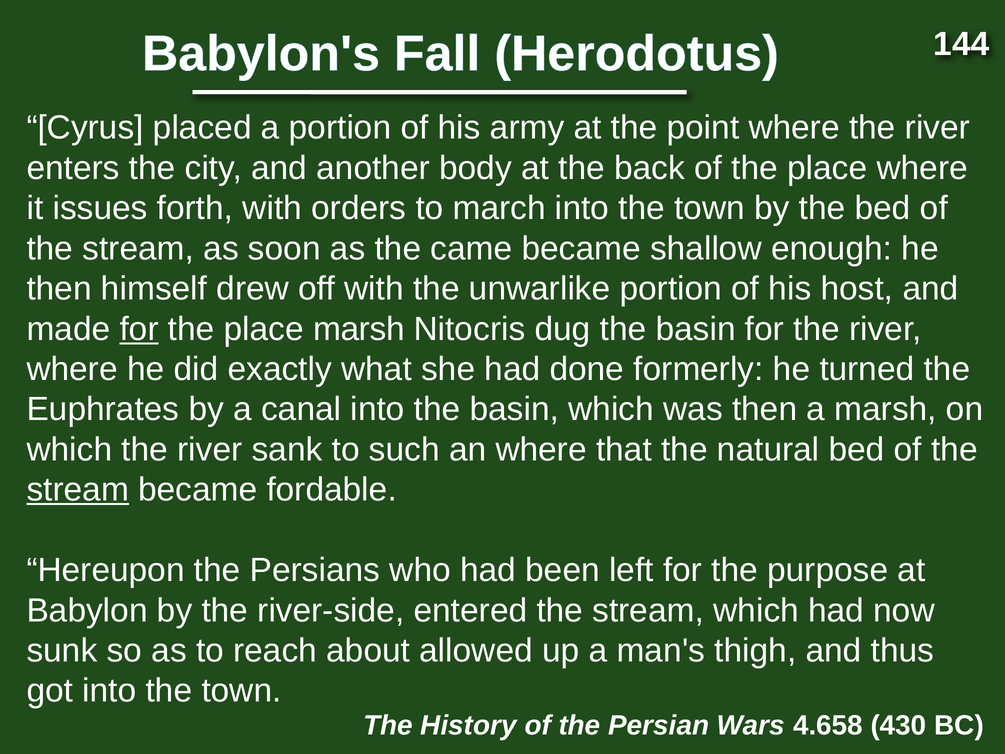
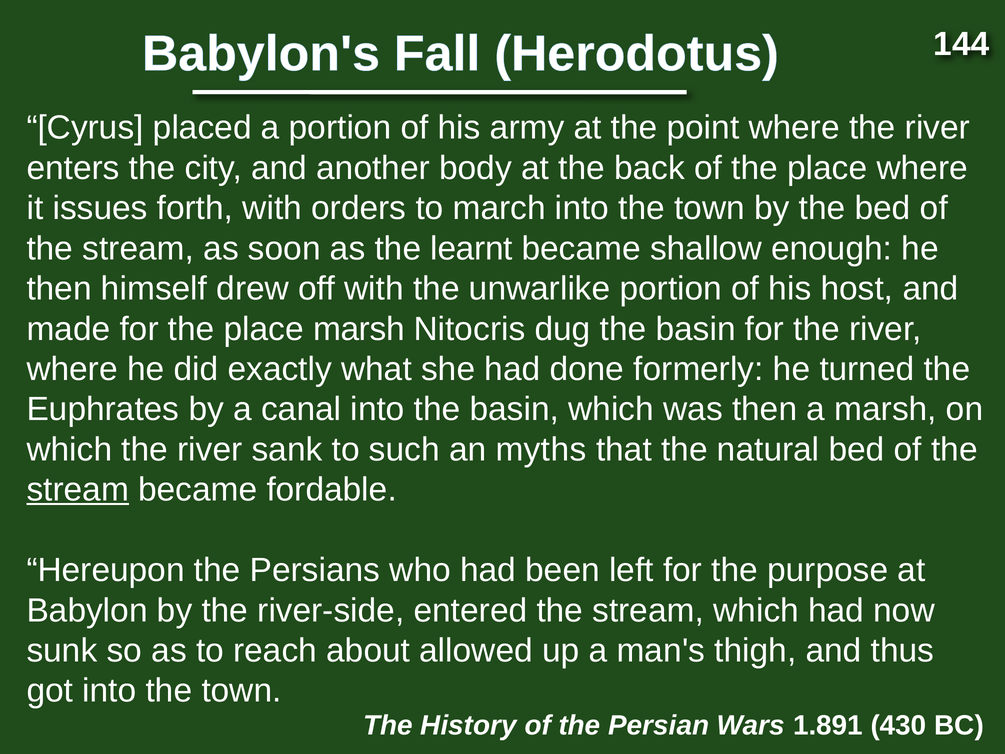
came: came -> learnt
for at (139, 329) underline: present -> none
an where: where -> myths
4.658: 4.658 -> 1.891
